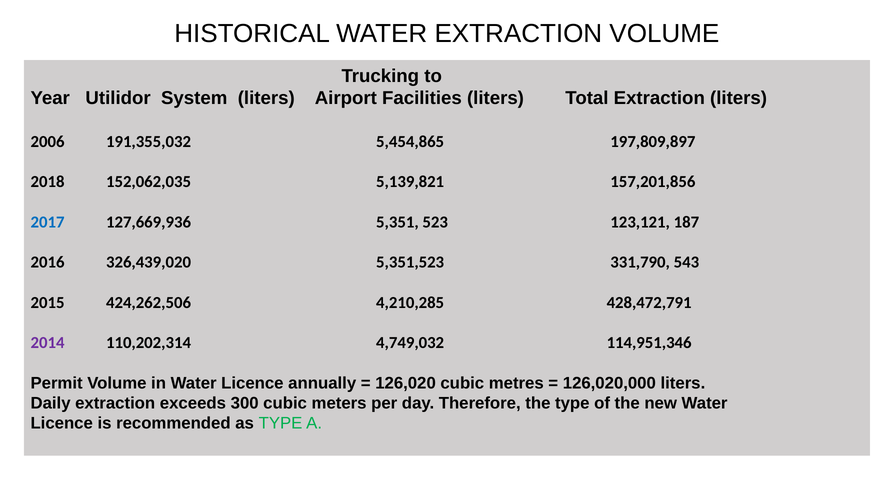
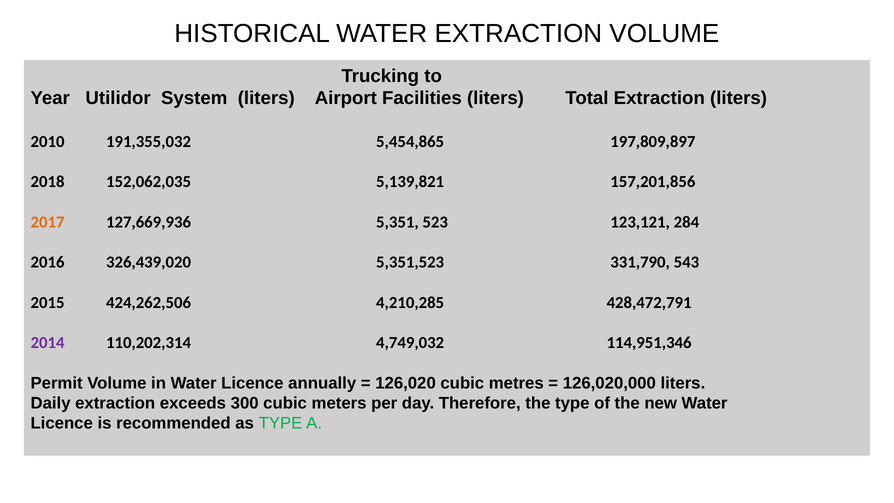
2006: 2006 -> 2010
2017 colour: blue -> orange
187: 187 -> 284
